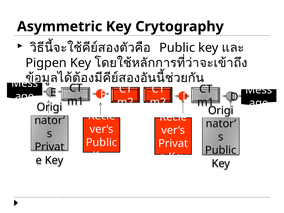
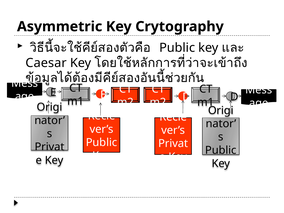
Pigpen: Pigpen -> Caesar
